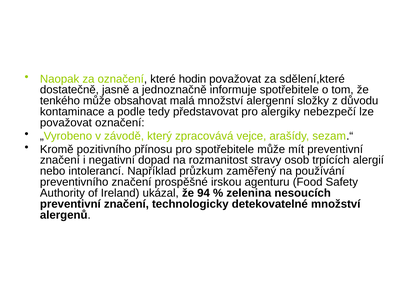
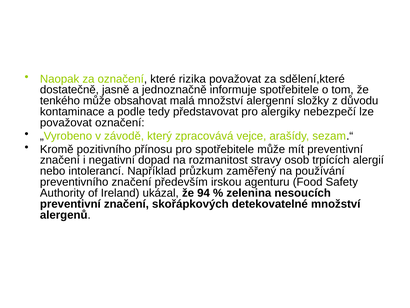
hodin: hodin -> rizika
prospěšné: prospěšné -> především
technologicky: technologicky -> skořápkových
